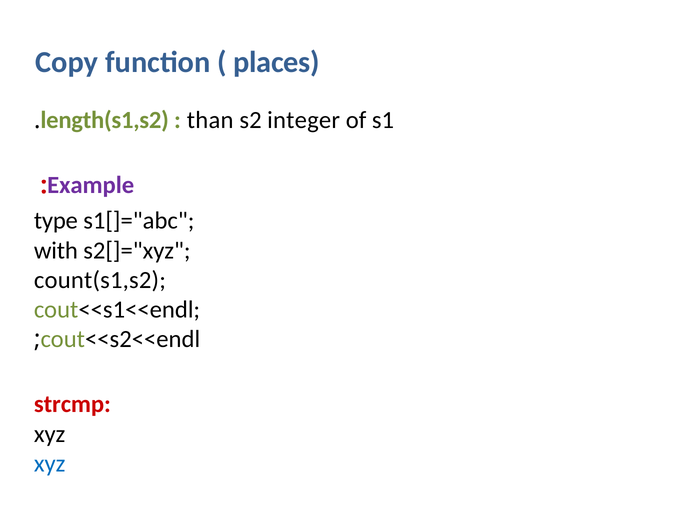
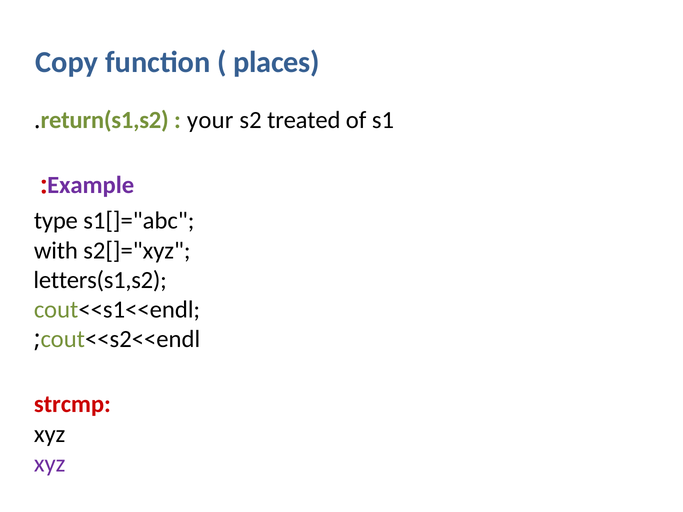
length(s1,s2: length(s1,s2 -> return(s1,s2
than: than -> your
integer: integer -> treated
count(s1,s2: count(s1,s2 -> letters(s1,s2
xyz at (50, 464) colour: blue -> purple
